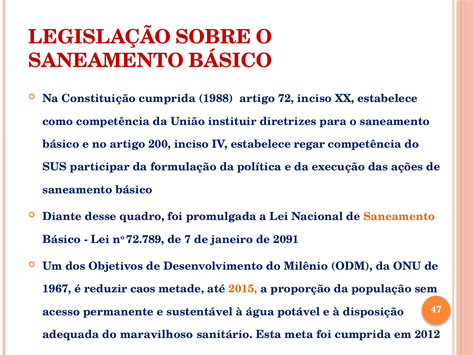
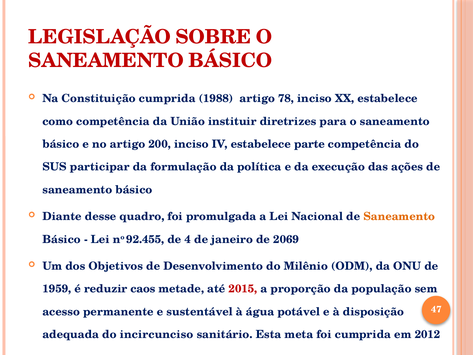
72: 72 -> 78
regar: regar -> parte
72.789: 72.789 -> 92.455
7: 7 -> 4
2091: 2091 -> 2069
1967: 1967 -> 1959
2015 colour: orange -> red
maravilhoso: maravilhoso -> incircunciso
